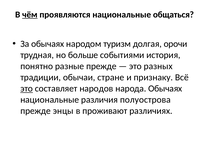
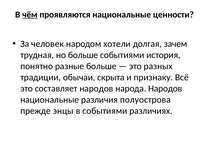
общаться: общаться -> ценности
За обычаях: обычаях -> человек
туризм: туризм -> хотели
орочи: орочи -> зачем
разные прежде: прежде -> больше
стране: стране -> скрыта
это at (27, 88) underline: present -> none
народа Обычаях: Обычаях -> Народов
в проживают: проживают -> событиями
